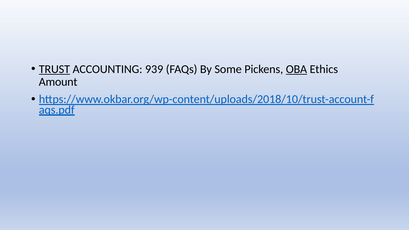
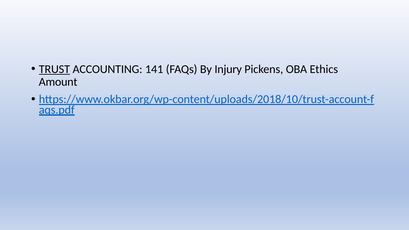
939: 939 -> 141
Some: Some -> Injury
OBA underline: present -> none
